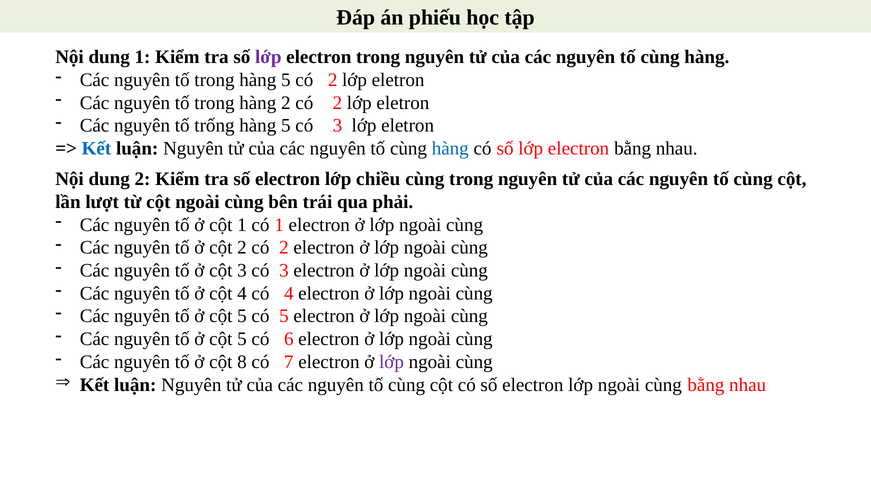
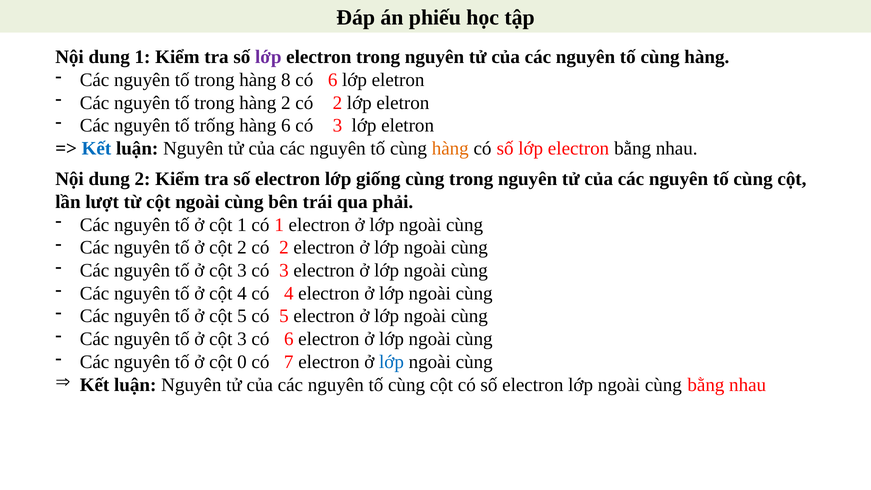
trong hàng 5: 5 -> 8
2 at (333, 80): 2 -> 6
5 at (286, 126): 5 -> 6
hàng at (450, 148) colour: blue -> orange
chiều: chiều -> giống
5 at (242, 339): 5 -> 3
8: 8 -> 0
lớp at (391, 362) colour: purple -> blue
